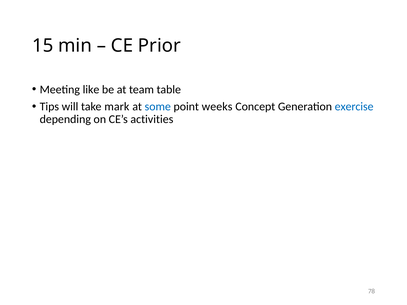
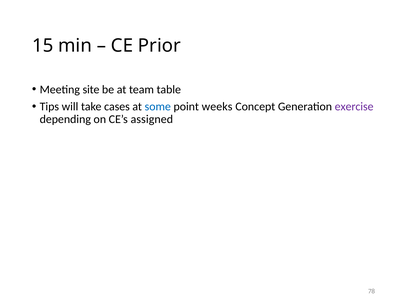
like: like -> site
mark: mark -> cases
exercise colour: blue -> purple
activities: activities -> assigned
